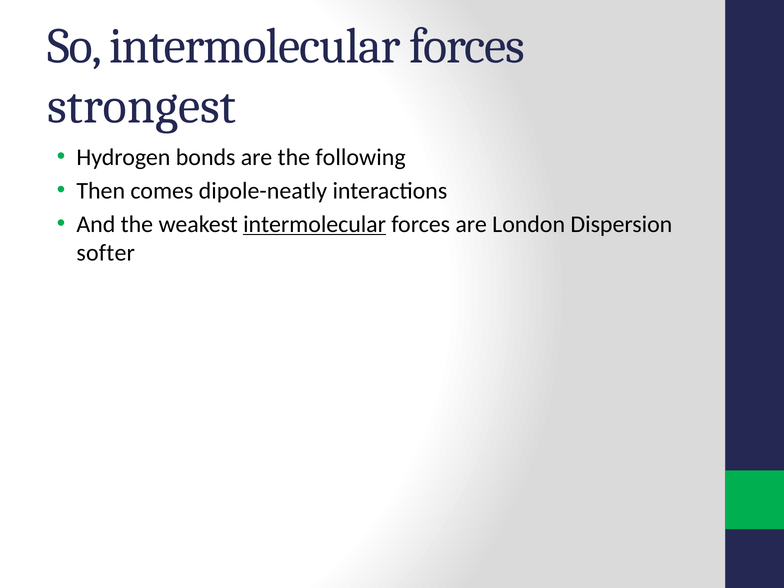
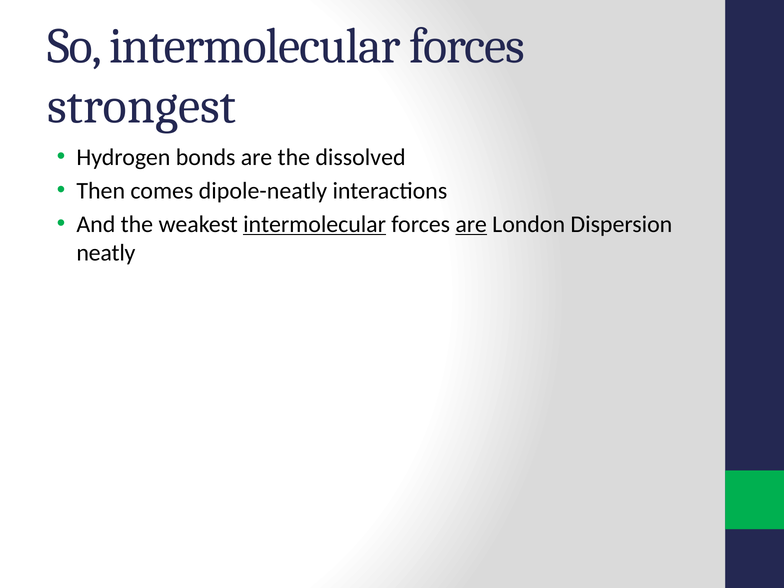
following: following -> dissolved
are at (471, 224) underline: none -> present
softer: softer -> neatly
